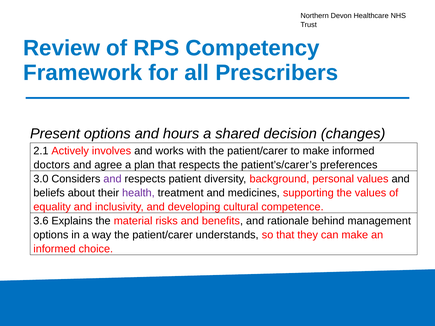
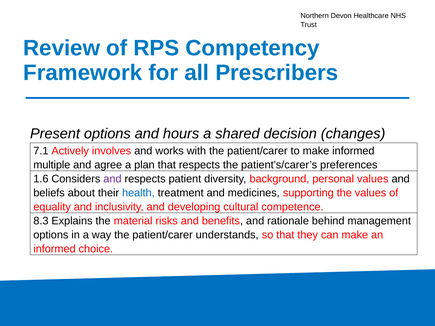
2.1: 2.1 -> 7.1
doctors: doctors -> multiple
3.0: 3.0 -> 1.6
health colour: purple -> blue
3.6: 3.6 -> 8.3
